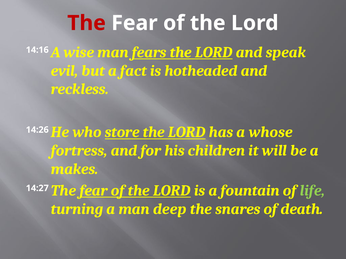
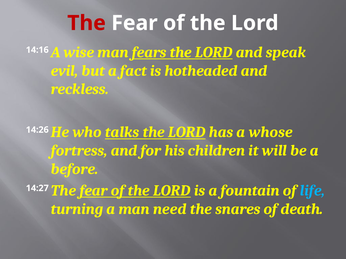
store: store -> talks
makes: makes -> before
life colour: light green -> light blue
deep: deep -> need
